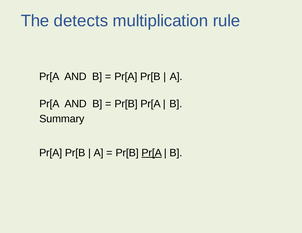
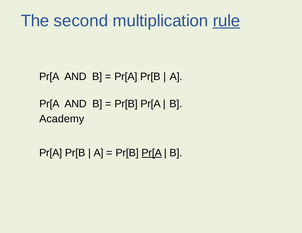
detects: detects -> second
rule underline: none -> present
Summary: Summary -> Academy
